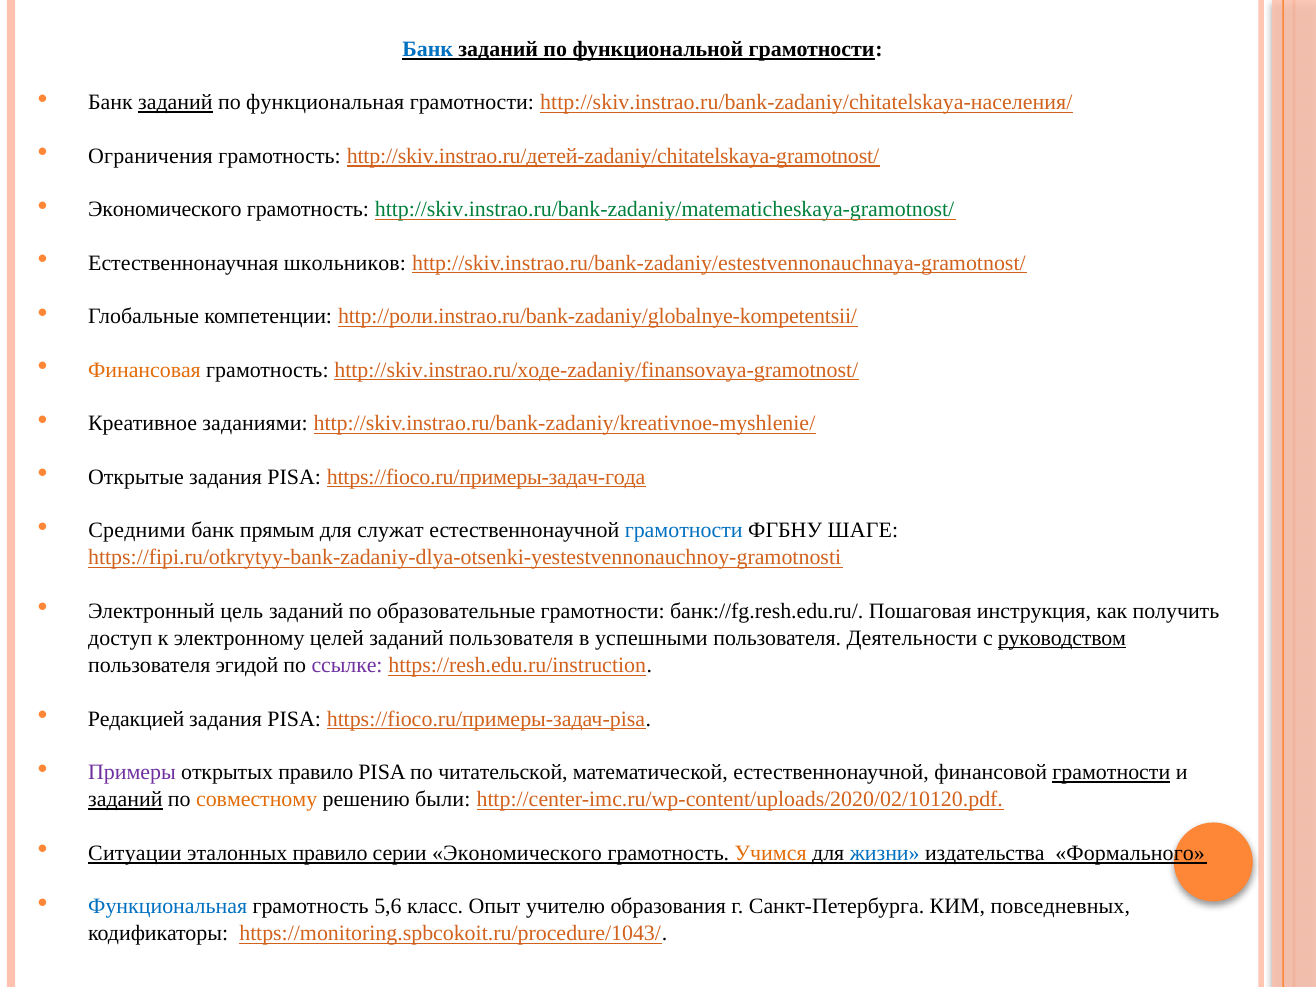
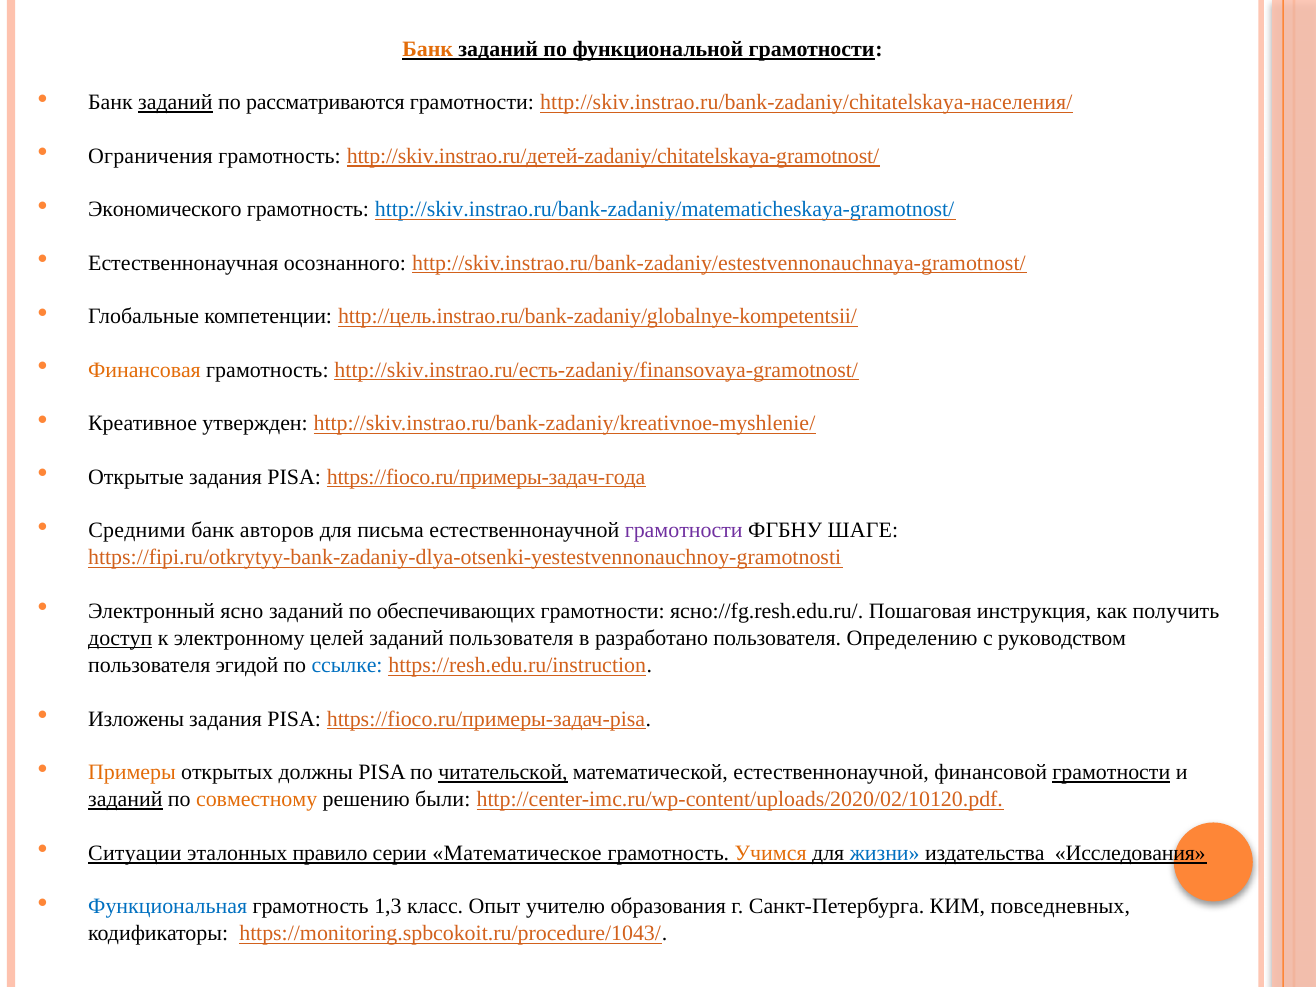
Банк at (428, 49) colour: blue -> orange
по функциональная: функциональная -> рассматриваются
http://skiv.instrao.ru/bank-zadaniy/matematicheskaya-gramotnost/ colour: green -> blue
школьников: школьников -> осознанного
http://роли.instrao.ru/bank-zadaniy/globalnye-kompetentsii/: http://роли.instrao.ru/bank-zadaniy/globalnye-kompetentsii/ -> http://цель.instrao.ru/bank-zadaniy/globalnye-kompetentsii/
http://skiv.instrao.ru/ходе-zadaniy/finansovaya-gramotnost/: http://skiv.instrao.ru/ходе-zadaniy/finansovaya-gramotnost/ -> http://skiv.instrao.ru/есть-zadaniy/finansovaya-gramotnost/
заданиями: заданиями -> утвержден
прямым: прямым -> авторов
служат: служат -> письма
грамотности at (684, 530) colour: blue -> purple
цель: цель -> ясно
образовательные: образовательные -> обеспечивающих
банк://fg.resh.edu.ru/: банк://fg.resh.edu.ru/ -> ясно://fg.resh.edu.ru/
доступ underline: none -> present
успешными: успешными -> разработано
Деятельности: Деятельности -> Определению
руководством underline: present -> none
ссылке colour: purple -> blue
Редакцией: Редакцией -> Изложены
Примеры colour: purple -> orange
открытых правило: правило -> должны
читательской underline: none -> present
серии Экономического: Экономического -> Математическое
Формального: Формального -> Исследования
5,6: 5,6 -> 1,3
